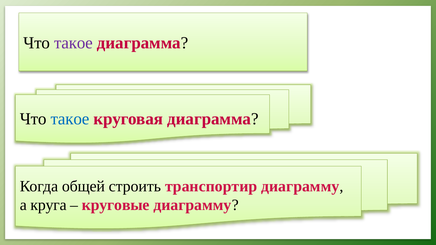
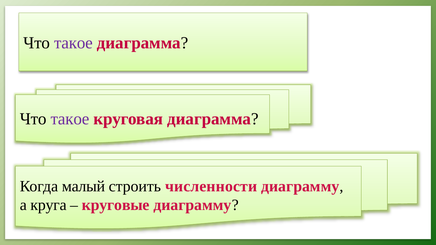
такое at (70, 119) colour: blue -> purple
общей: общей -> малый
транспортир: транспортир -> численности
